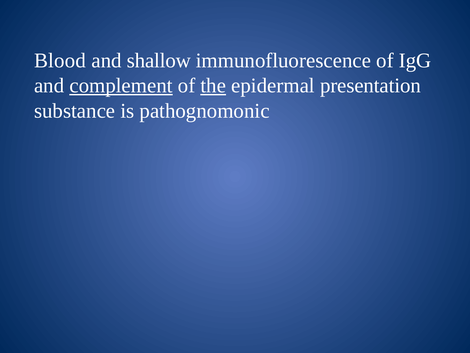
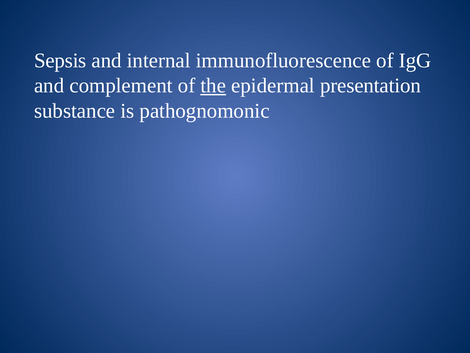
Blood: Blood -> Sepsis
shallow: shallow -> internal
complement underline: present -> none
